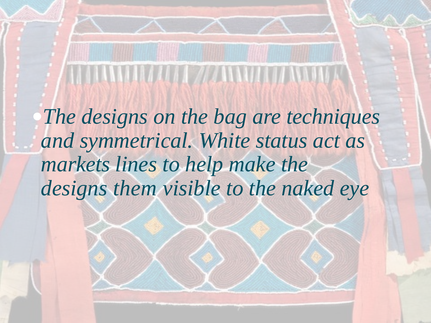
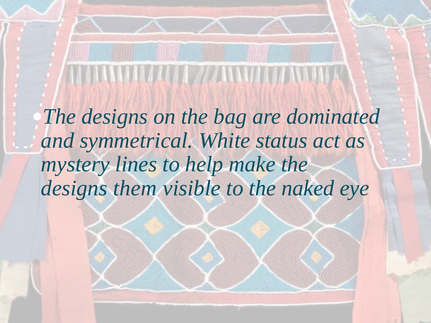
techniques: techniques -> dominated
markets: markets -> mystery
